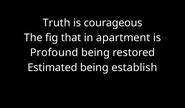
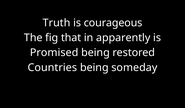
apartment: apartment -> apparently
Profound: Profound -> Promised
Estimated: Estimated -> Countries
establish: establish -> someday
